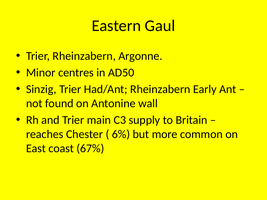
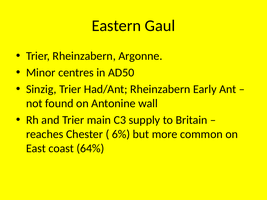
67%: 67% -> 64%
